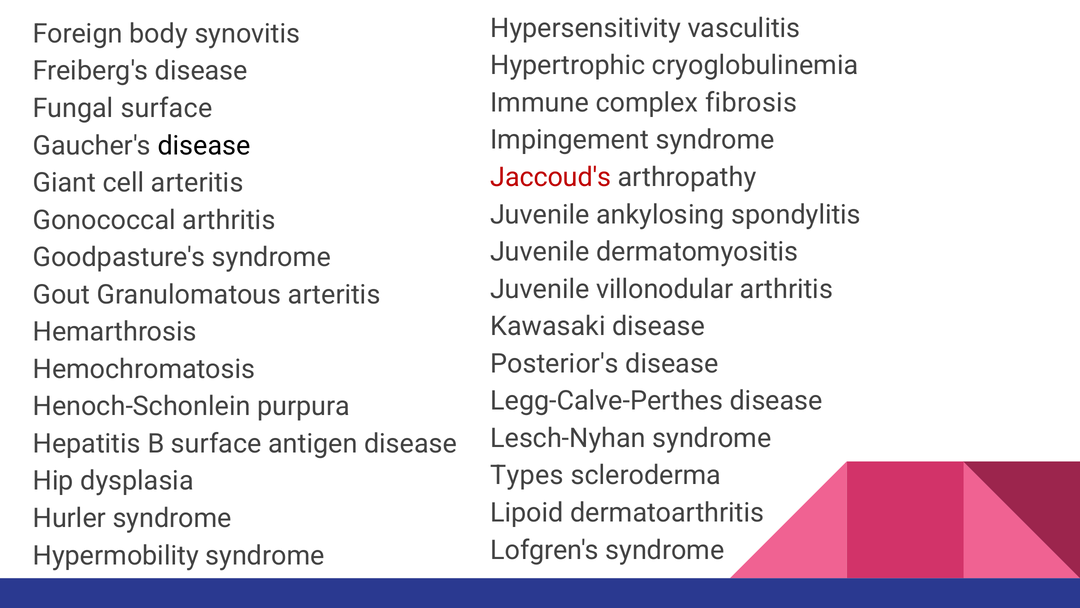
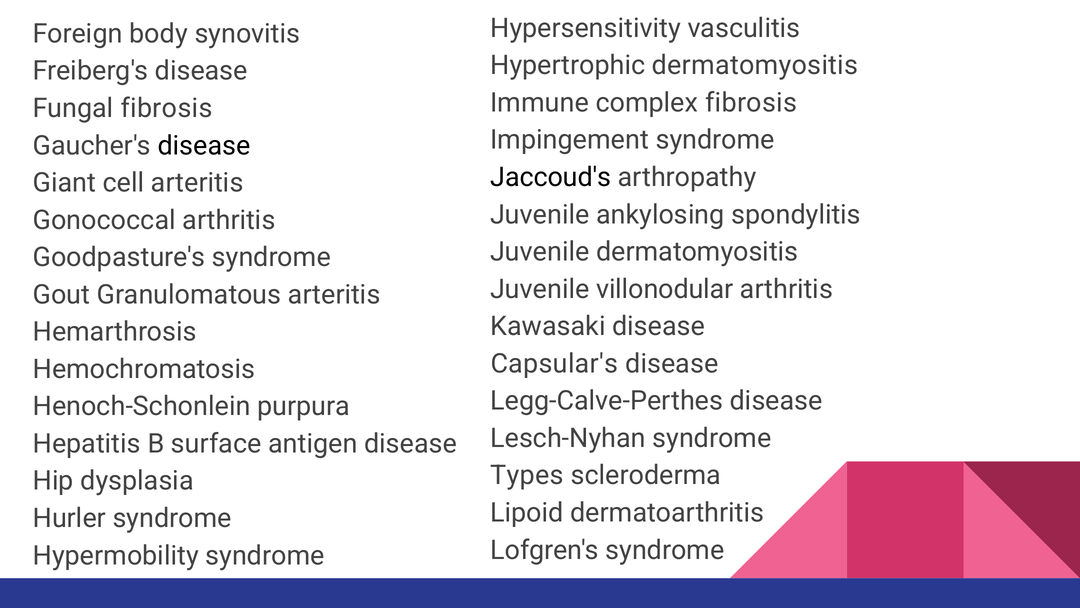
Hypertrophic cryoglobulinemia: cryoglobulinemia -> dermatomyositis
Fungal surface: surface -> fibrosis
Jaccoud's colour: red -> black
Posterior's: Posterior's -> Capsular's
